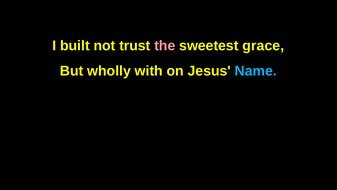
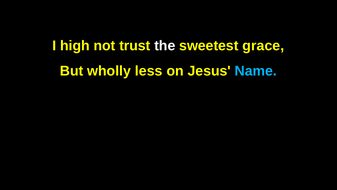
built: built -> high
the colour: pink -> white
with: with -> less
